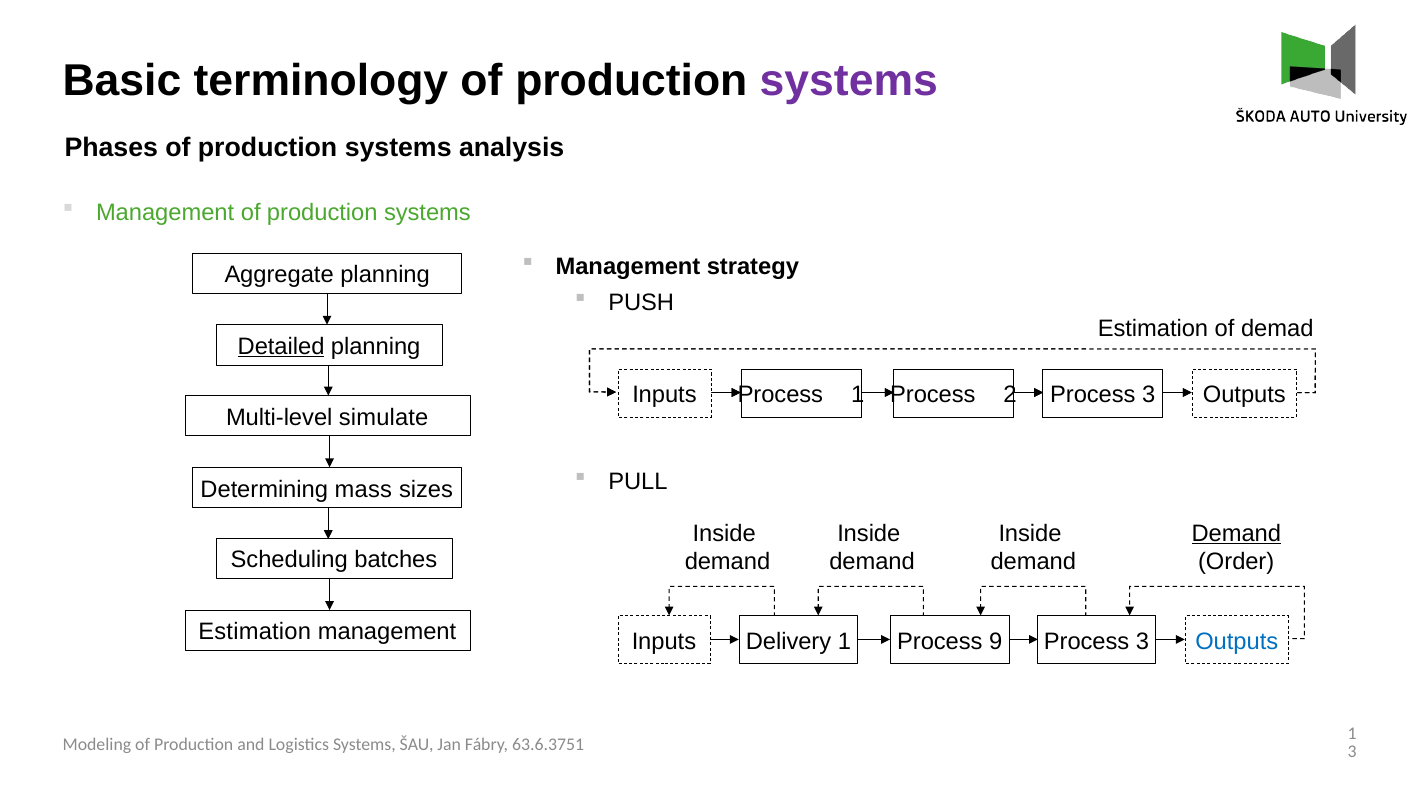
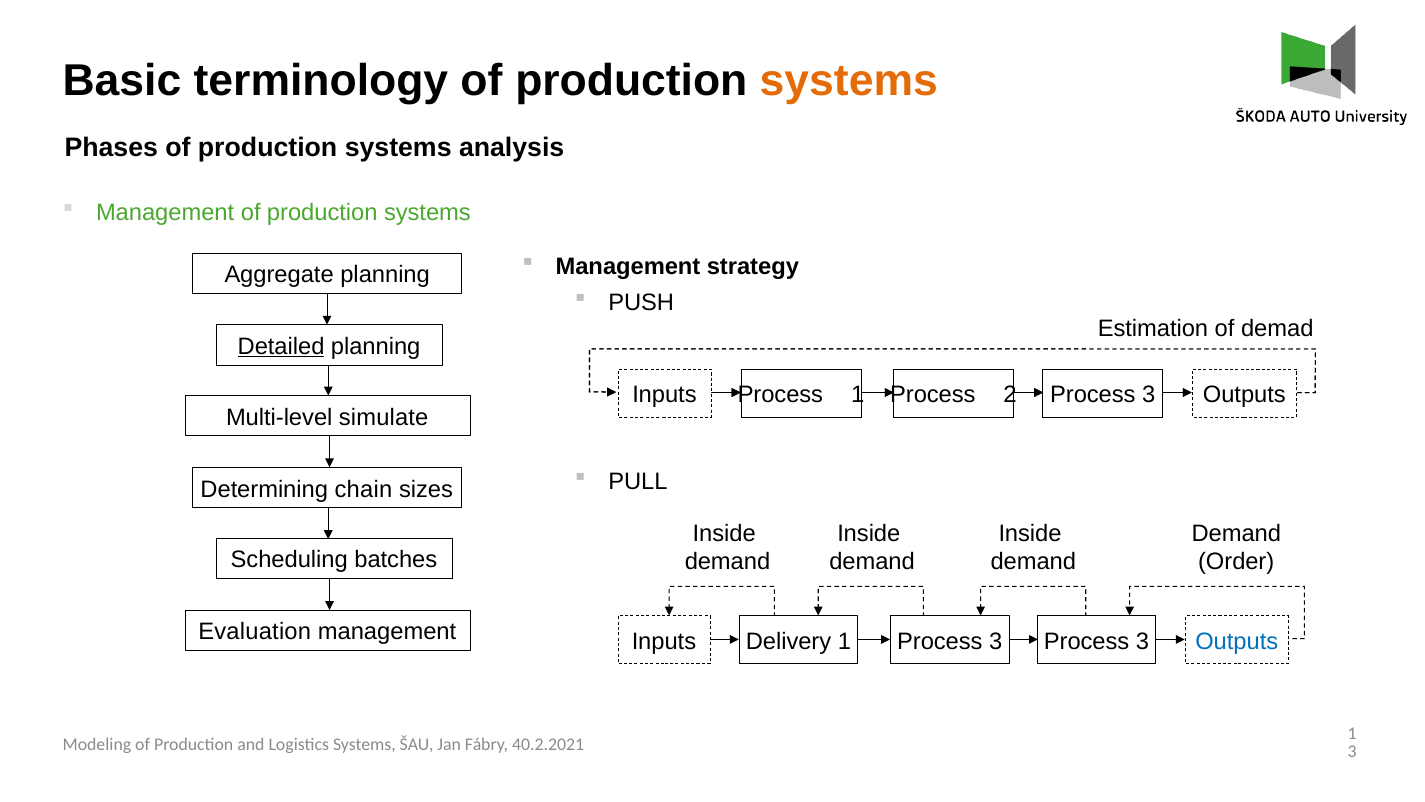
systems at (849, 81) colour: purple -> orange
mass: mass -> chain
Demand at (1236, 533) underline: present -> none
Estimation at (255, 632): Estimation -> Evaluation
1 Process 9: 9 -> 3
63.6.3751: 63.6.3751 -> 40.2.2021
